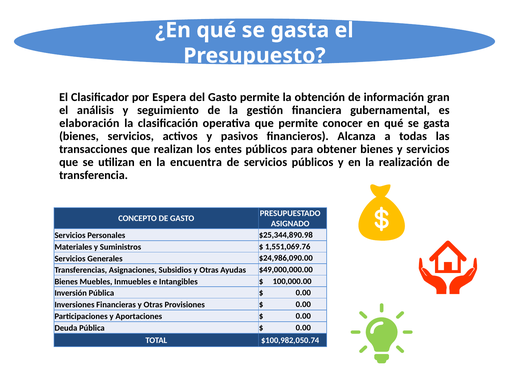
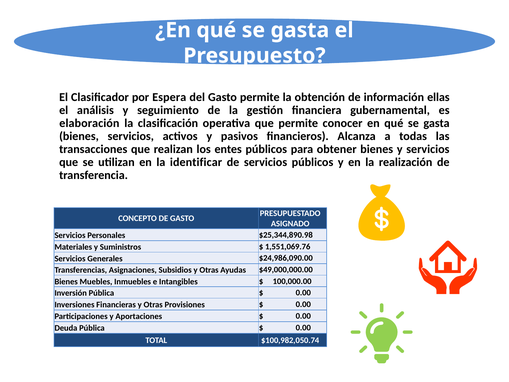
gran: gran -> ellas
encuentra: encuentra -> identificar
